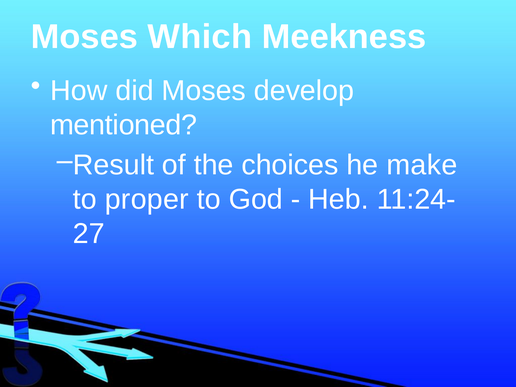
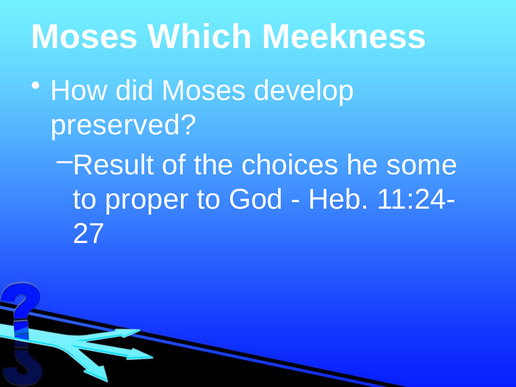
mentioned: mentioned -> preserved
make: make -> some
